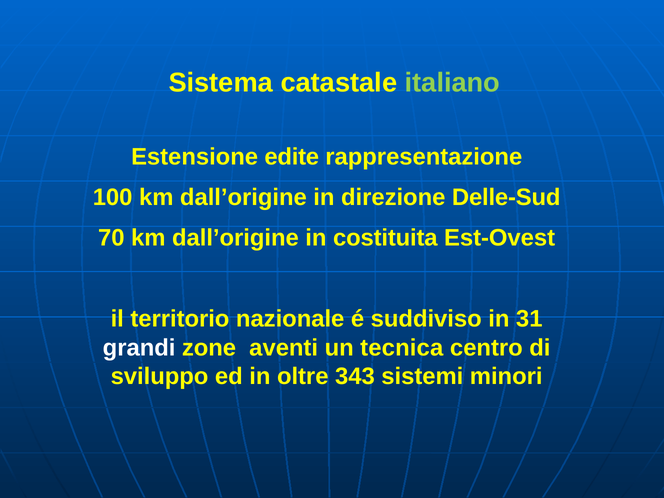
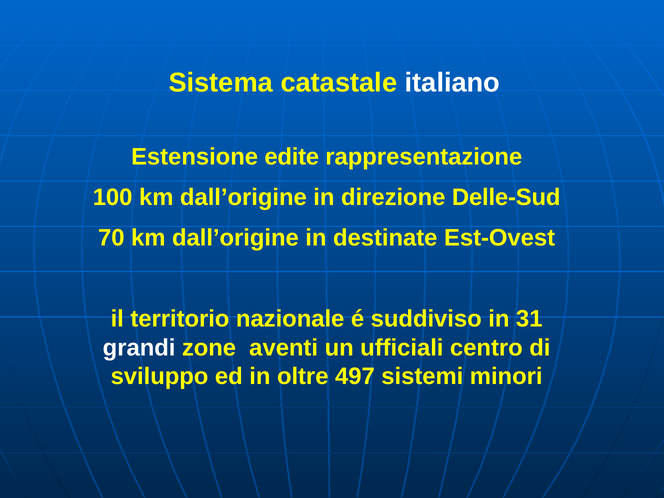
italiano colour: light green -> white
costituita: costituita -> destinate
tecnica: tecnica -> ufficiali
343: 343 -> 497
